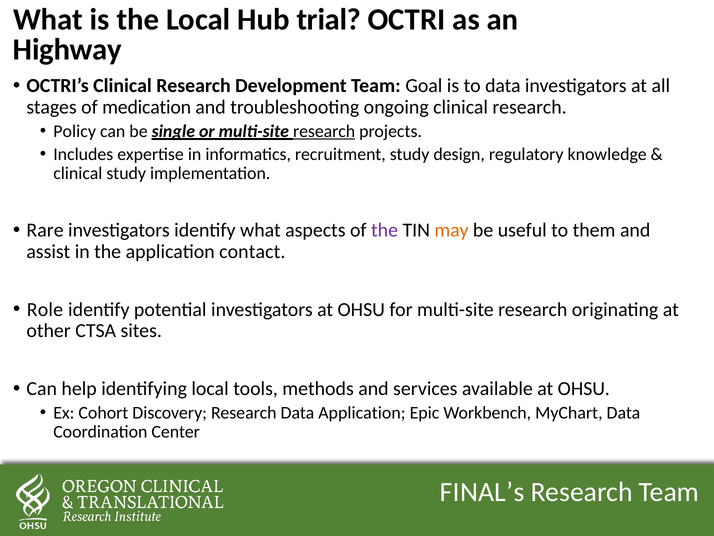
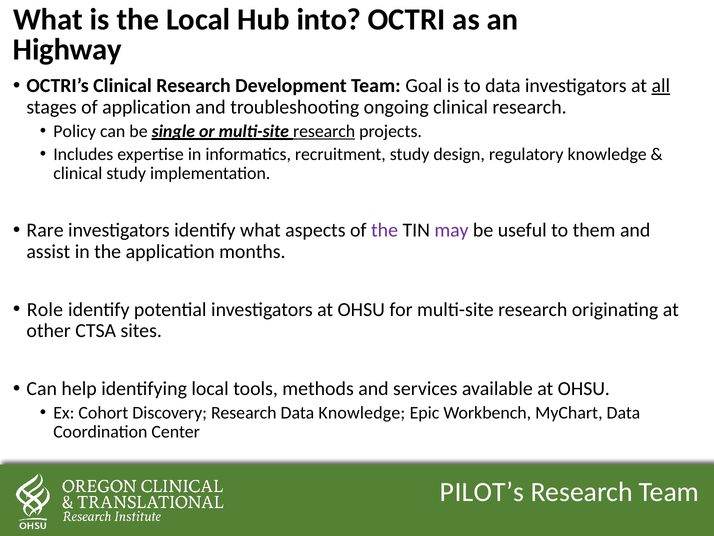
trial: trial -> into
all underline: none -> present
of medication: medication -> application
may colour: orange -> purple
contact: contact -> months
Data Application: Application -> Knowledge
FINAL’s: FINAL’s -> PILOT’s
